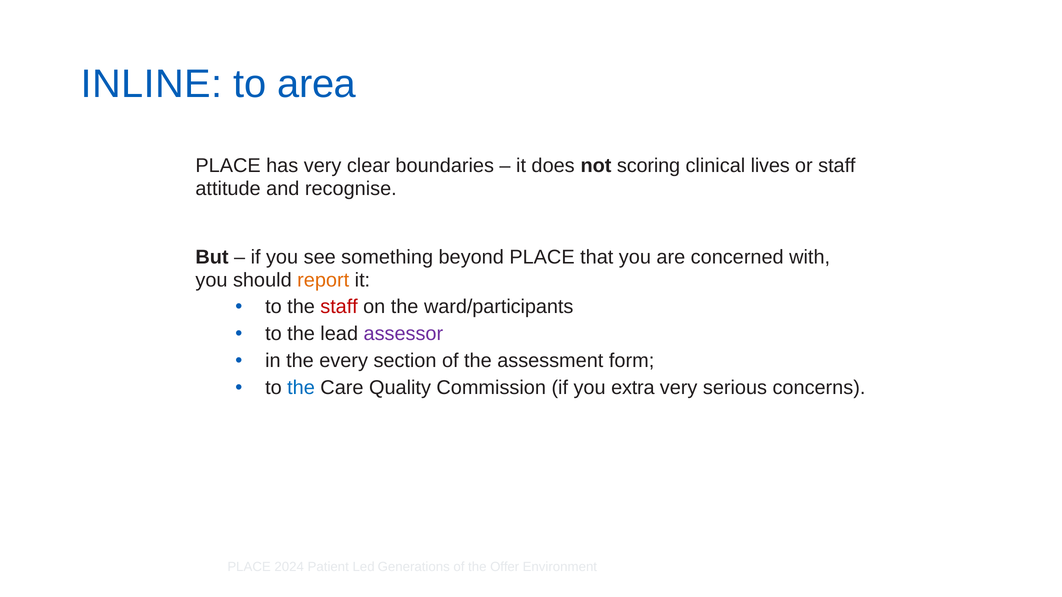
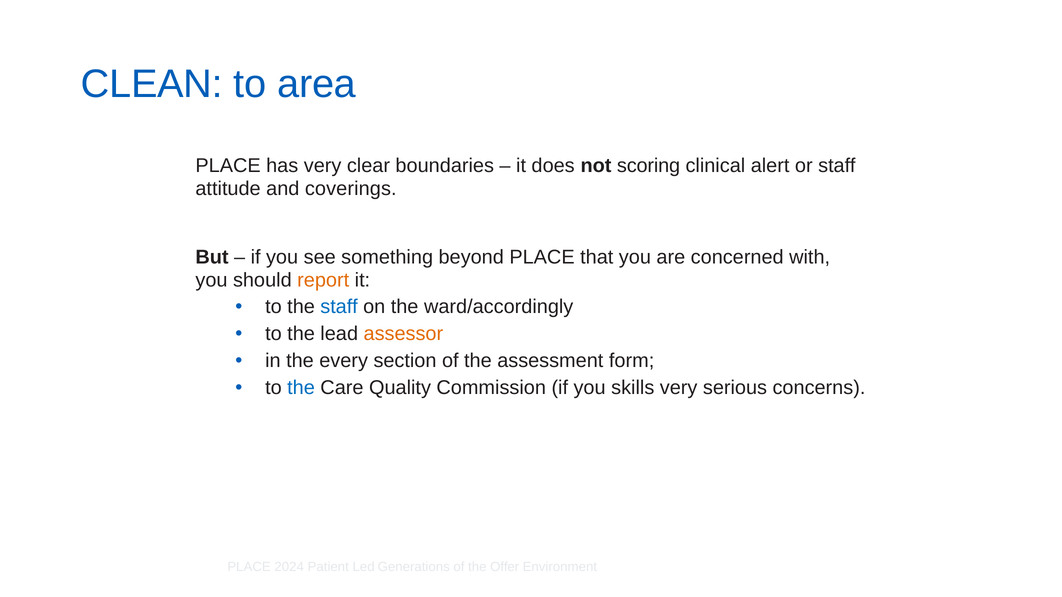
INLINE: INLINE -> CLEAN
lives: lives -> alert
recognise: recognise -> coverings
staff at (339, 307) colour: red -> blue
ward/participants: ward/participants -> ward/accordingly
assessor colour: purple -> orange
extra: extra -> skills
